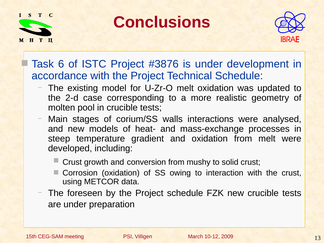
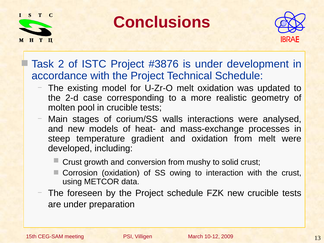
6: 6 -> 2
